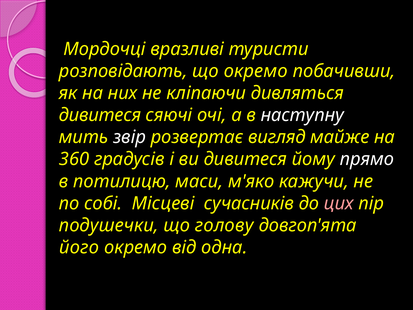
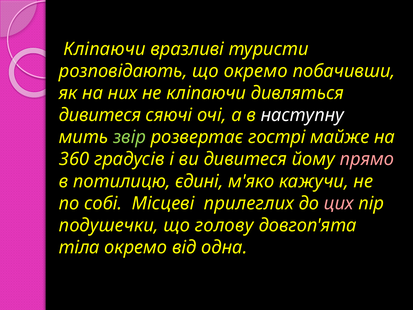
Мордочці at (105, 49): Мордочці -> Кліпаючи
звір colour: white -> light green
вигляд: вигляд -> гострі
прямо colour: white -> pink
маси: маси -> єдині
сучасників: сучасників -> прилеглих
його: його -> тіла
